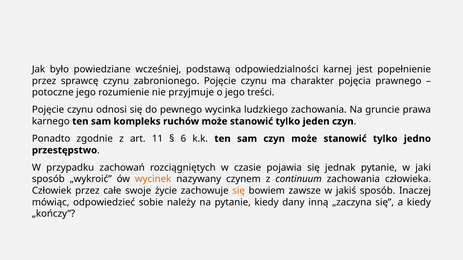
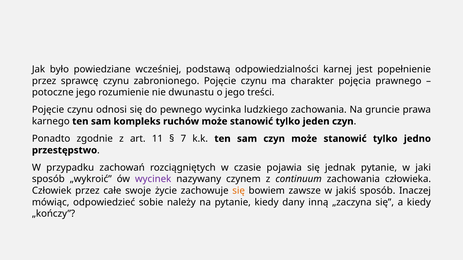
przyjmuje: przyjmuje -> dwunastu
6: 6 -> 7
wycinek colour: orange -> purple
